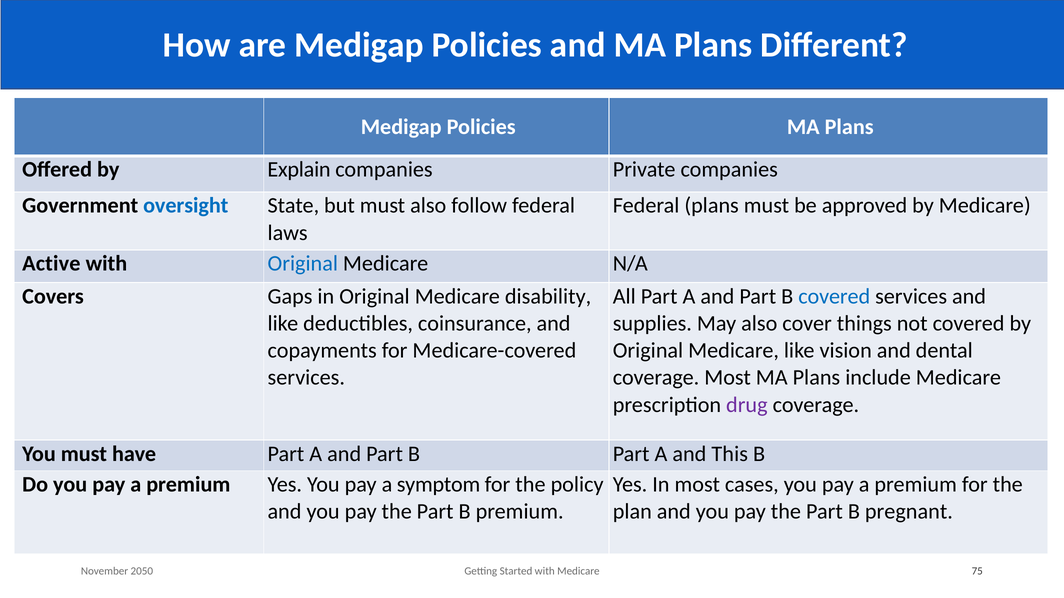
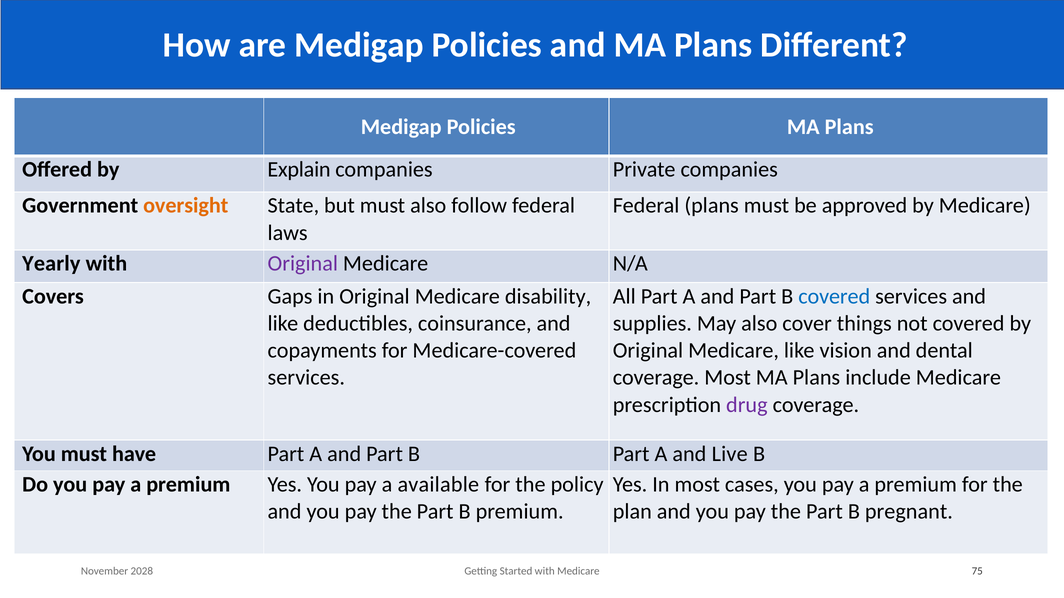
oversight colour: blue -> orange
Active: Active -> Yearly
Original at (303, 264) colour: blue -> purple
This: This -> Live
symptom: symptom -> available
2050: 2050 -> 2028
